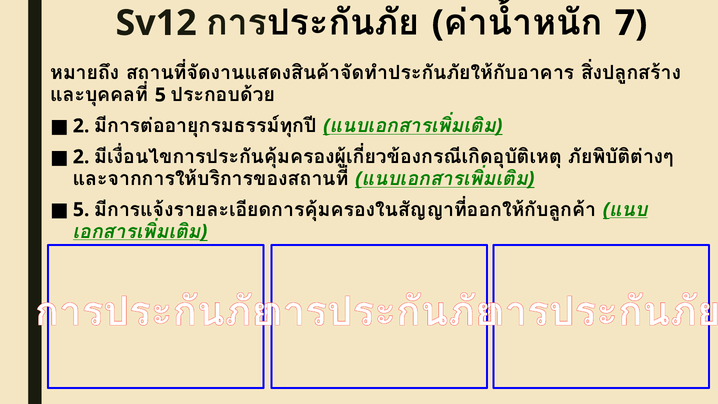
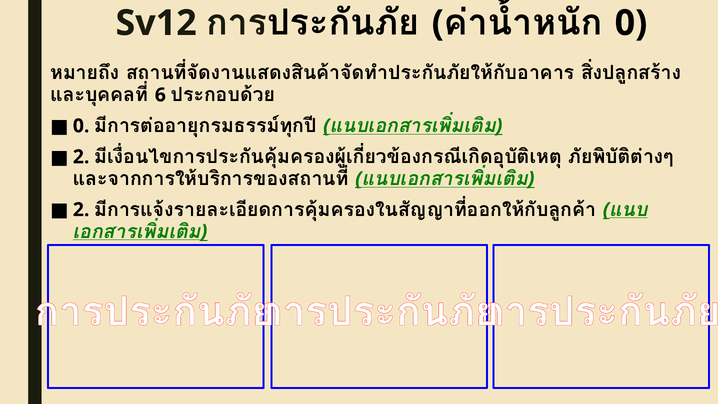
7 at (631, 23): 7 -> 0
5 at (160, 95): 5 -> 6
2 at (81, 126): 2 -> 0
5 at (81, 210): 5 -> 2
